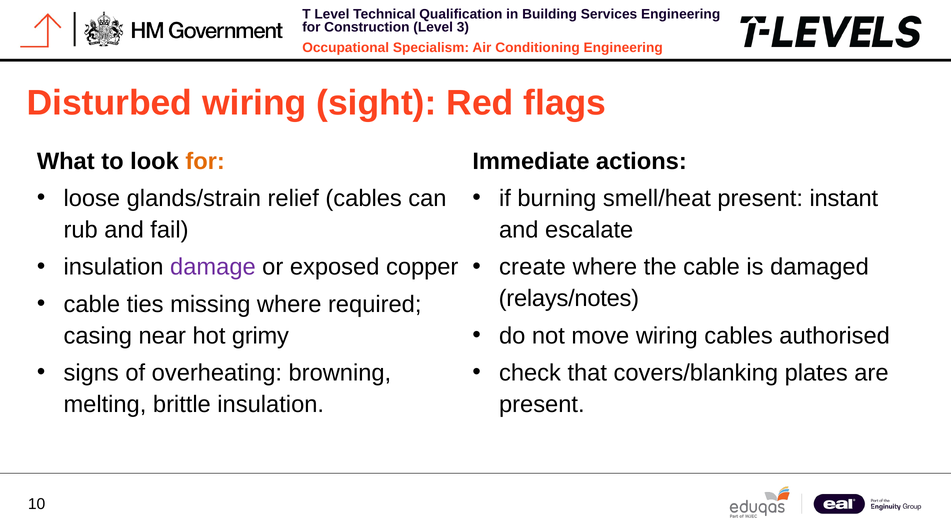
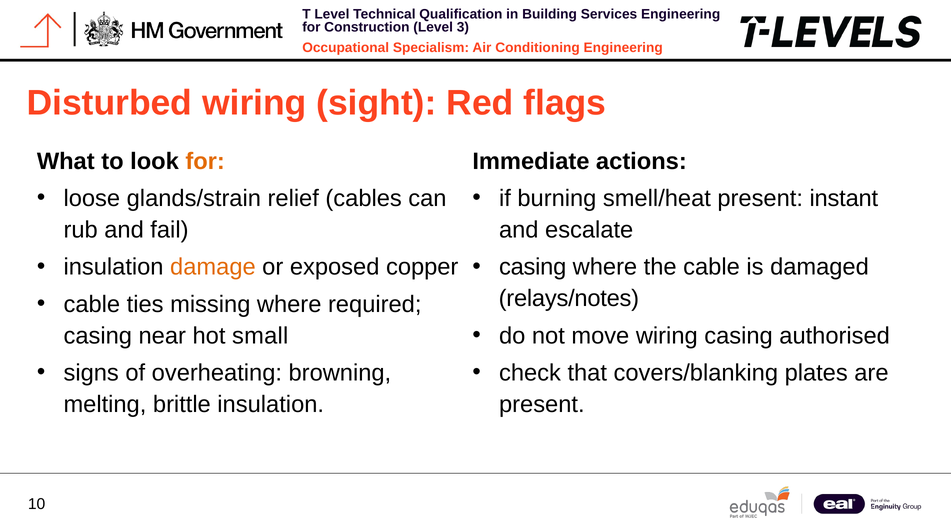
damage colour: purple -> orange
create at (532, 267): create -> casing
wiring cables: cables -> casing
grimy: grimy -> small
